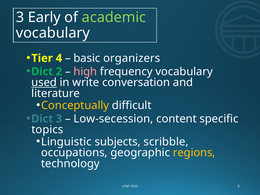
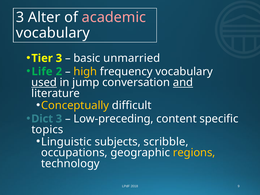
Early: Early -> Alter
academic colour: light green -> pink
Tier 4: 4 -> 3
organizers: organizers -> unmarried
Dict at (42, 72): Dict -> Life
high colour: pink -> yellow
write: write -> jump
and underline: none -> present
Low-secession: Low-secession -> Low-preceding
